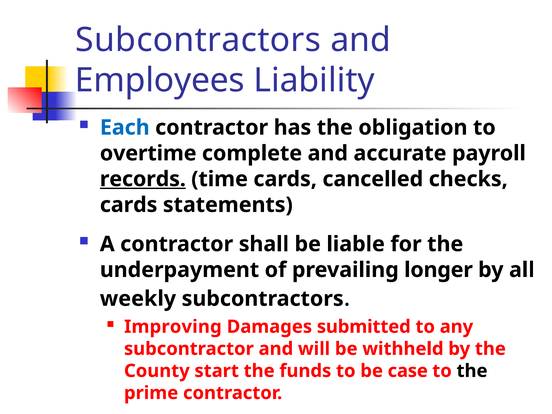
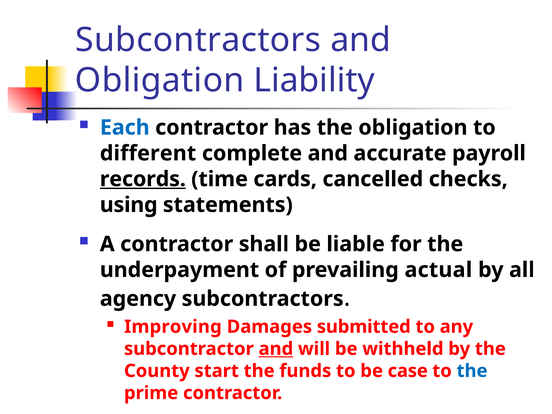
Employees at (160, 81): Employees -> Obligation
overtime: overtime -> different
cards at (129, 205): cards -> using
longer: longer -> actual
weekly: weekly -> agency
and at (276, 349) underline: none -> present
the at (472, 371) colour: black -> blue
